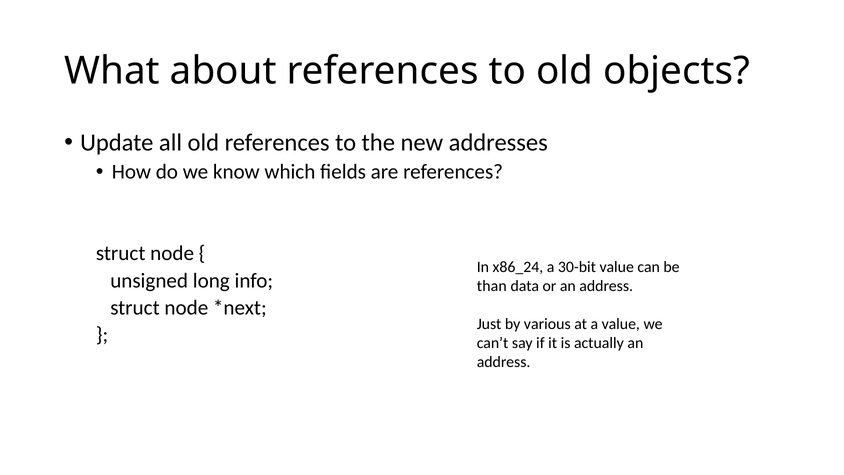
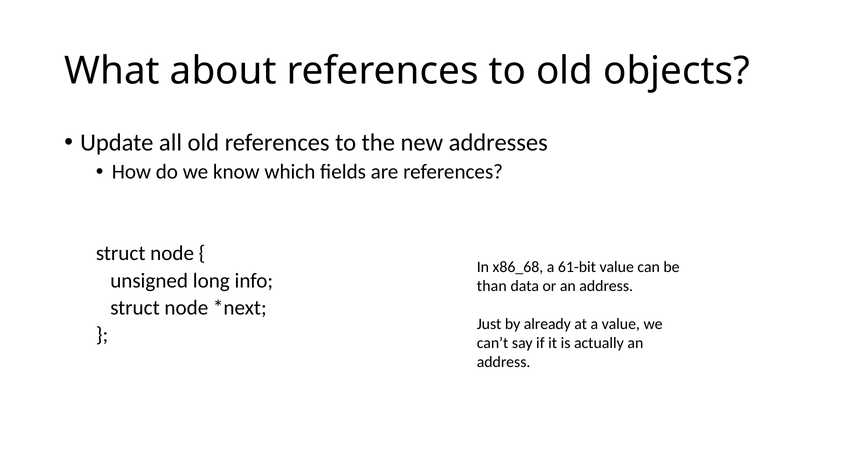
x86_24: x86_24 -> x86_68
30-bit: 30-bit -> 61-bit
various: various -> already
